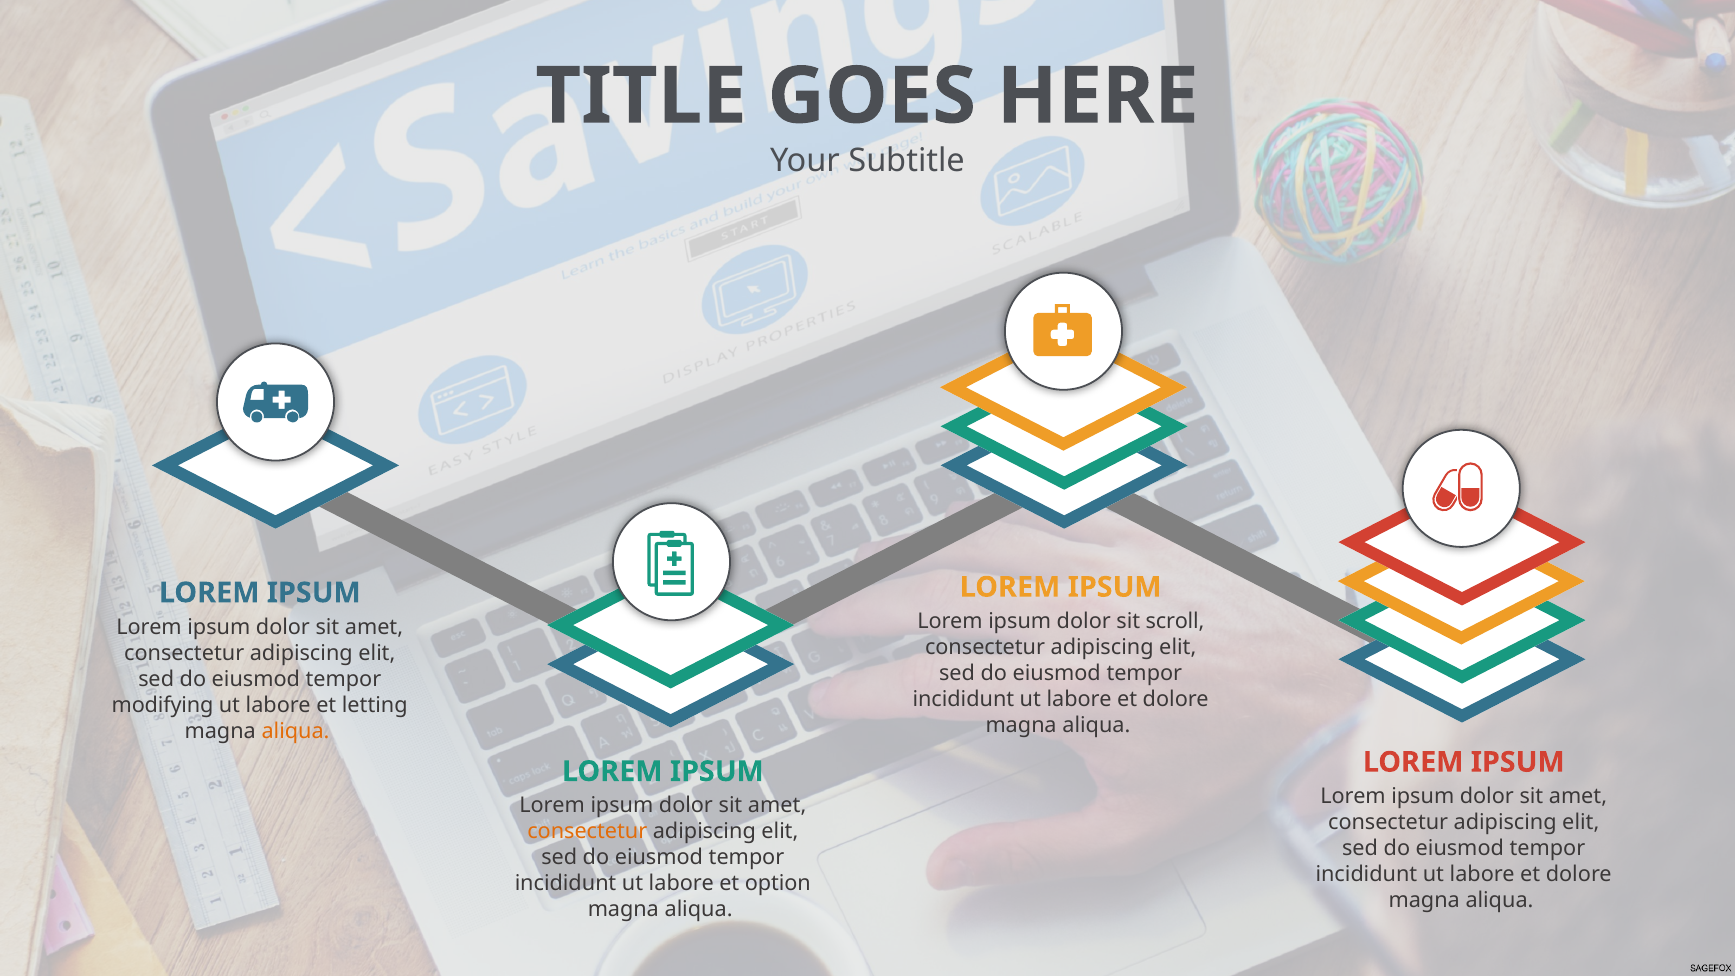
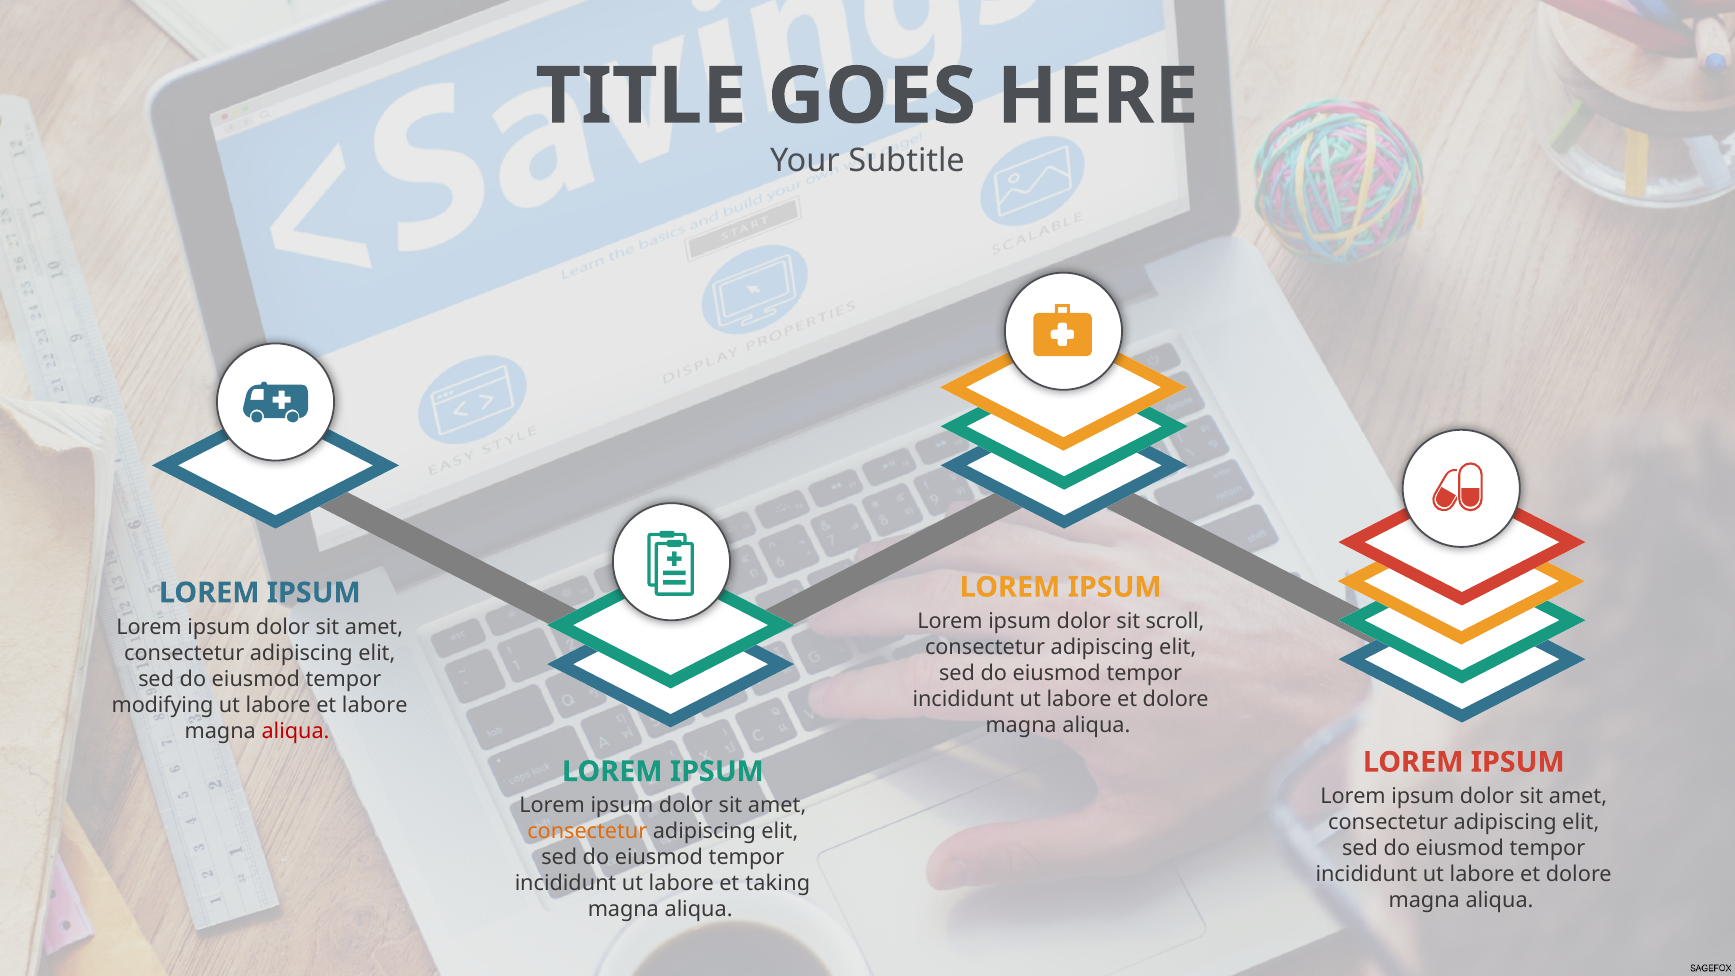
et letting: letting -> labore
aliqua at (296, 731) colour: orange -> red
option: option -> taking
